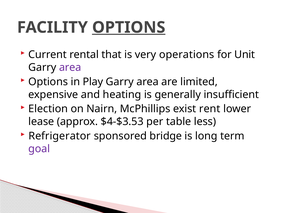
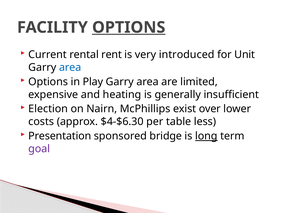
that: that -> rent
operations: operations -> introduced
area at (70, 67) colour: purple -> blue
rent: rent -> over
lease: lease -> costs
$4-$3.53: $4-$3.53 -> $4-$6.30
Refrigerator: Refrigerator -> Presentation
long underline: none -> present
